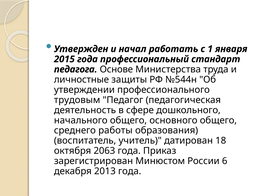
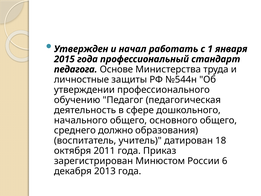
трудовым: трудовым -> обучению
работы: работы -> должно
2063: 2063 -> 2011
